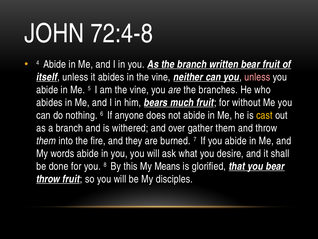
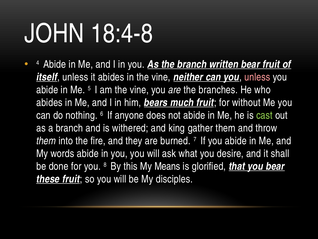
72:4-8: 72:4-8 -> 18:4-8
cast colour: yellow -> light green
over: over -> king
throw at (48, 179): throw -> these
